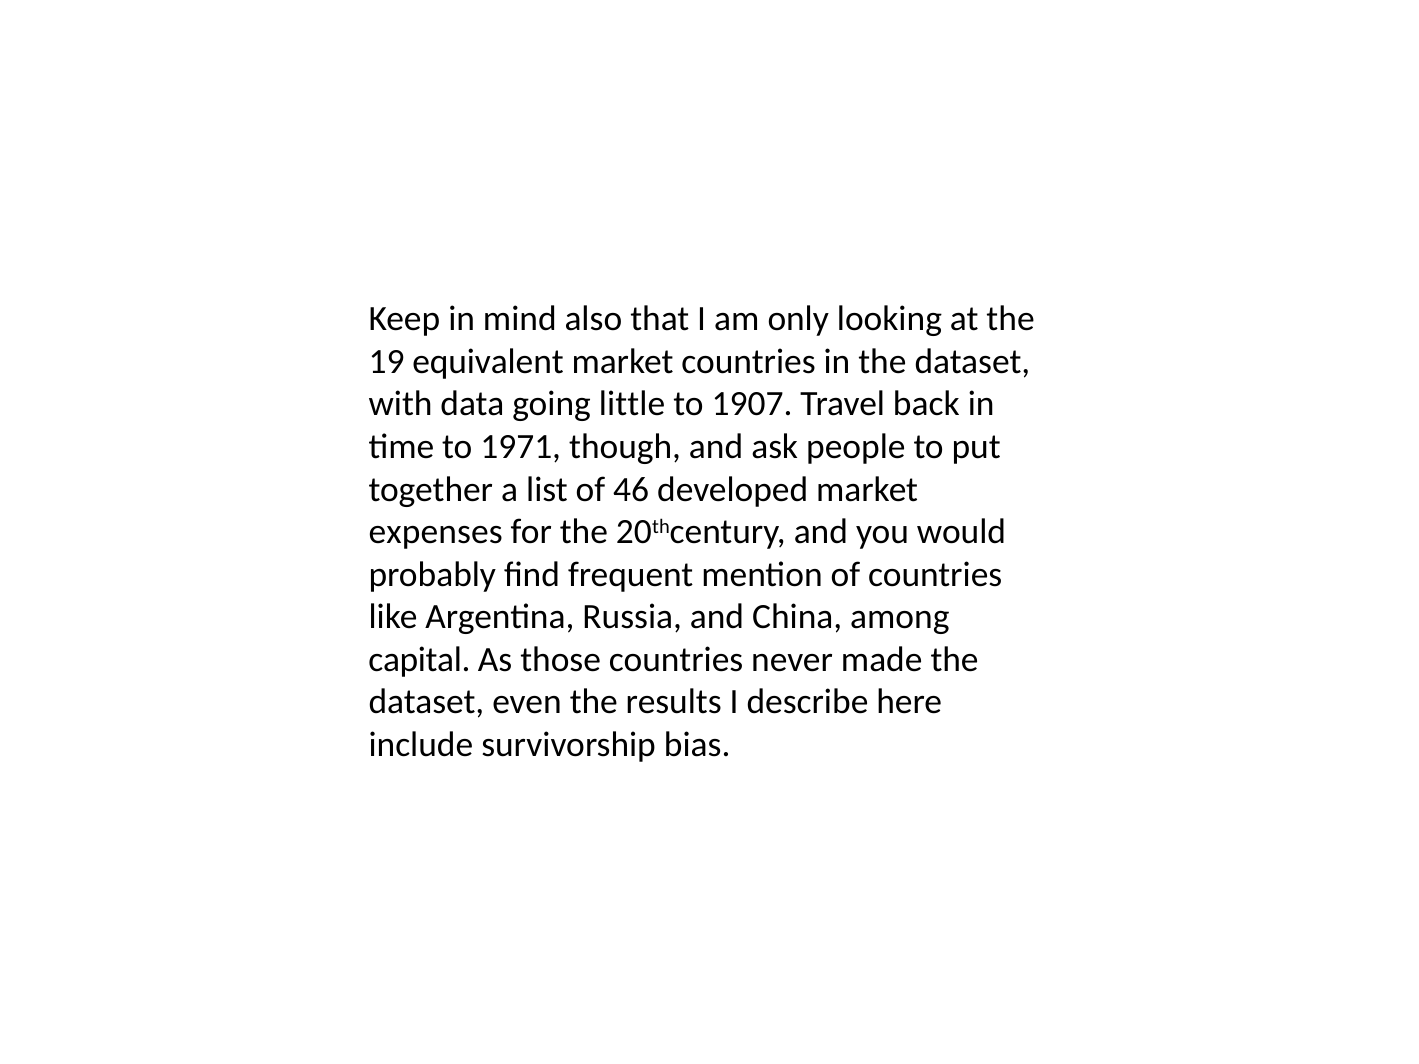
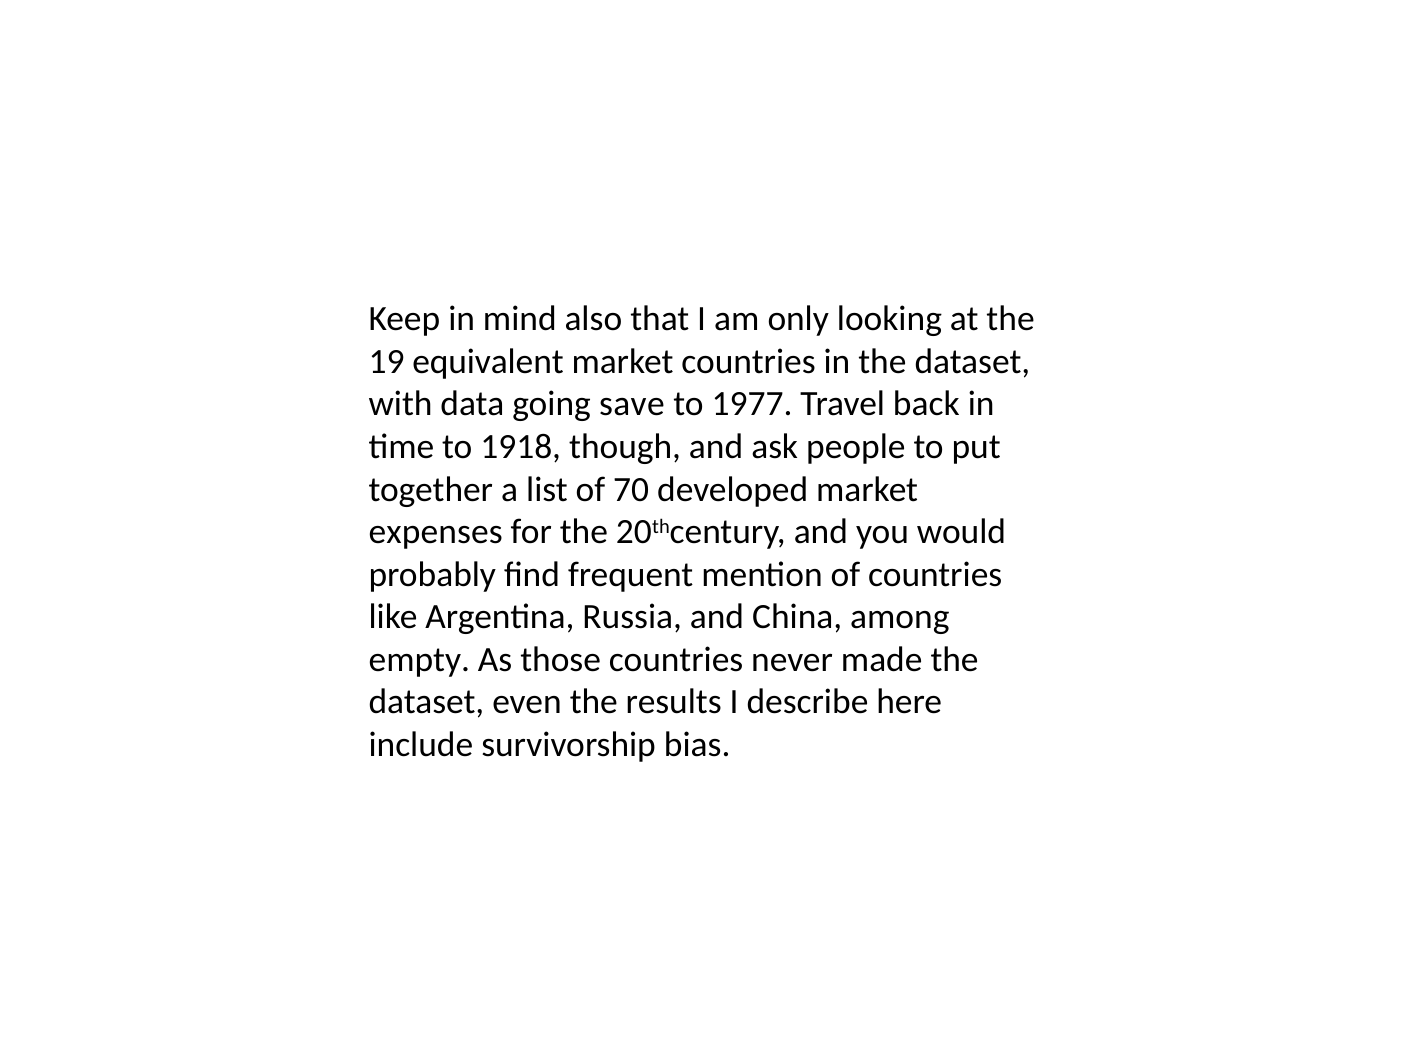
little: little -> save
1907: 1907 -> 1977
1971: 1971 -> 1918
46: 46 -> 70
capital: capital -> empty
